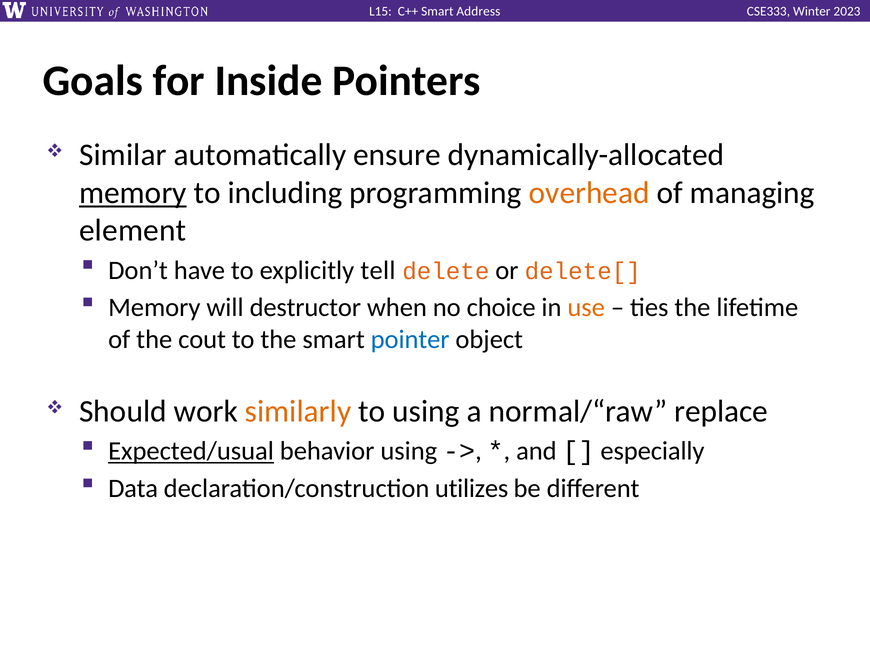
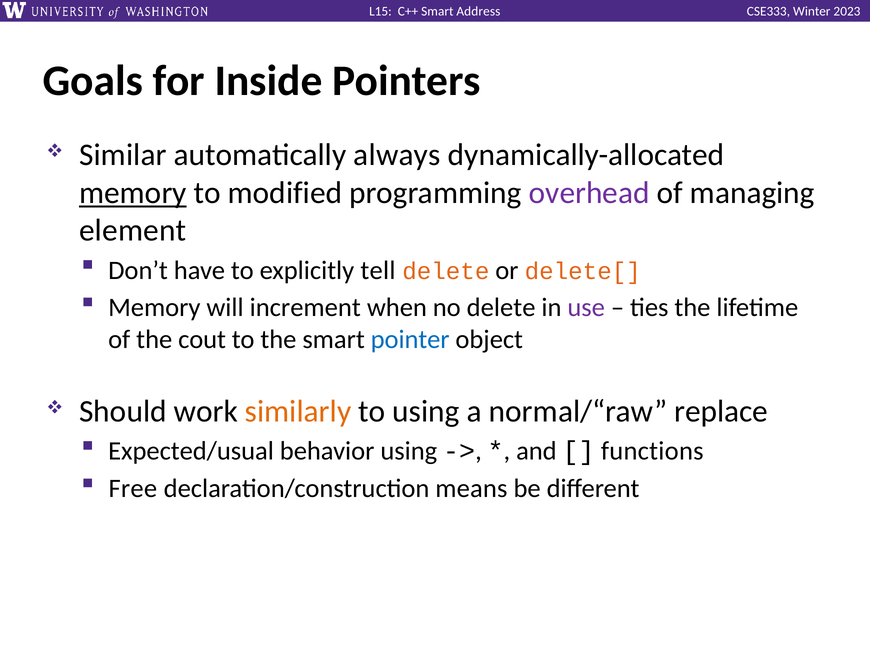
ensure: ensure -> always
including: including -> modified
overhead colour: orange -> purple
destructor: destructor -> increment
no choice: choice -> delete
use colour: orange -> purple
Expected/usual underline: present -> none
especially: especially -> functions
Data: Data -> Free
utilizes: utilizes -> means
